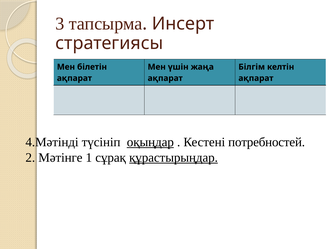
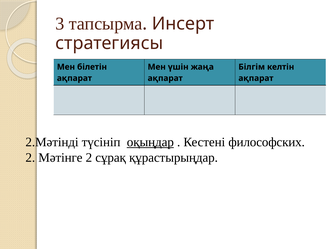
4.Мәтінді: 4.Мәтінді -> 2.Мәтінді
потребностей: потребностей -> философских
Мәтінге 1: 1 -> 2
құрастырыңдар underline: present -> none
